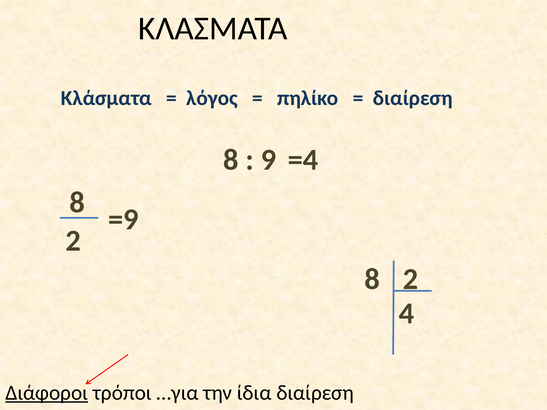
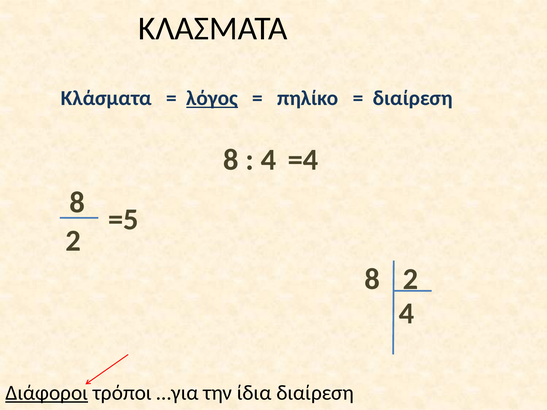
λόγος underline: none -> present
9 at (268, 160): 9 -> 4
=9: =9 -> =5
